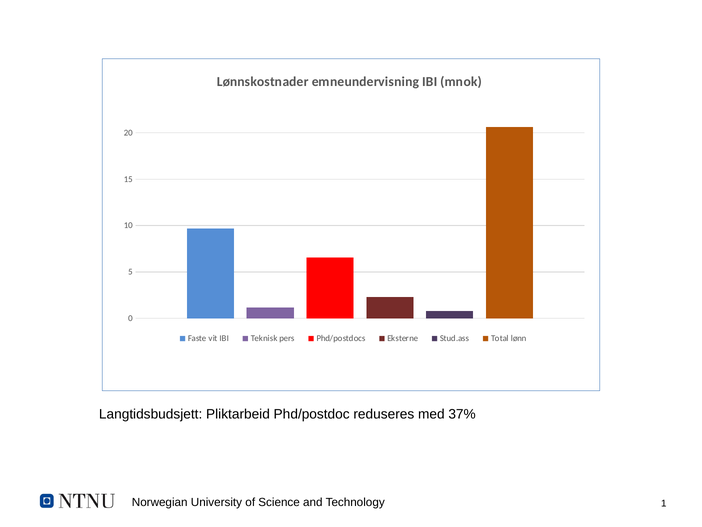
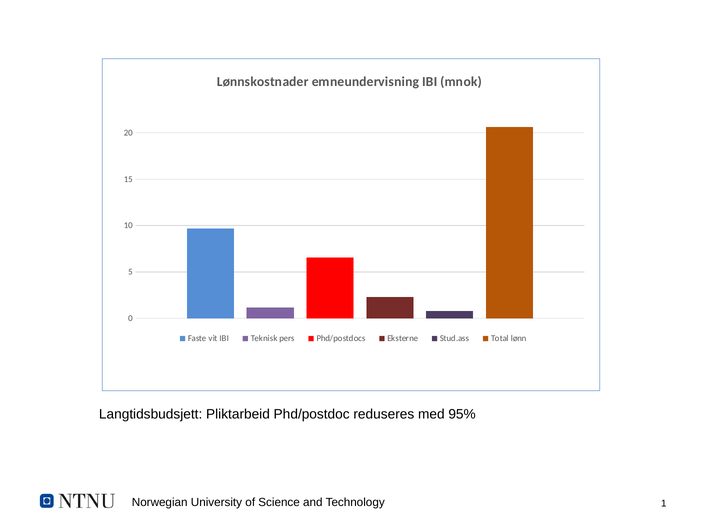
37%: 37% -> 95%
